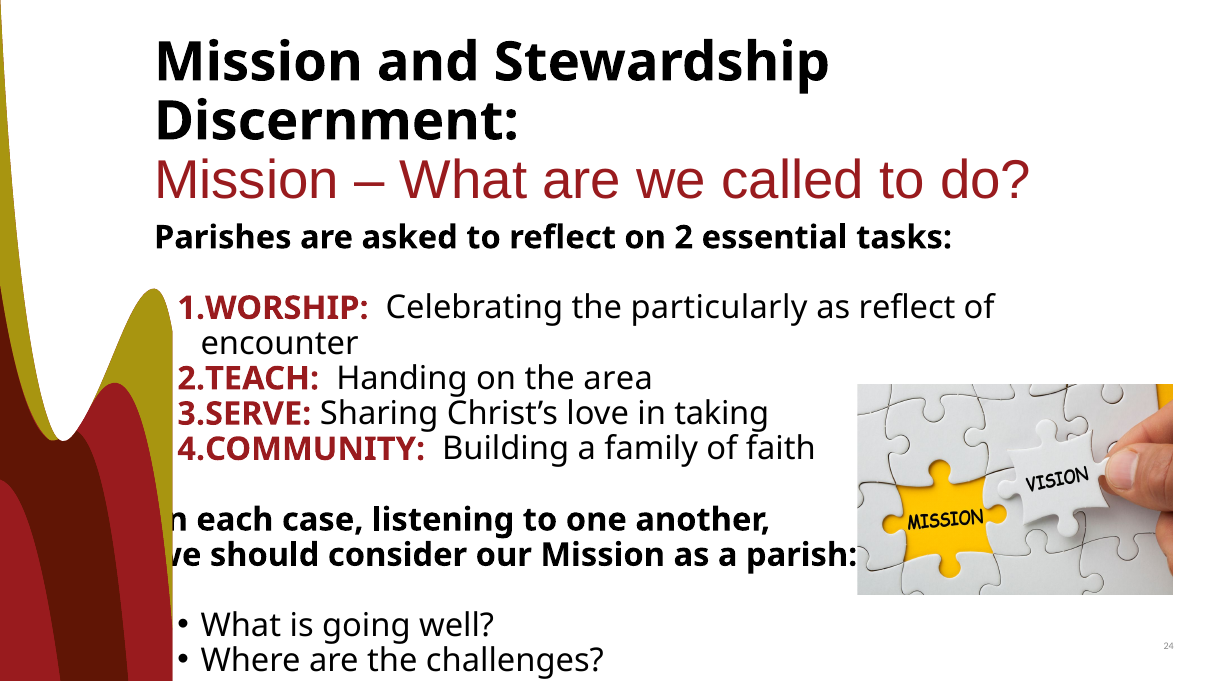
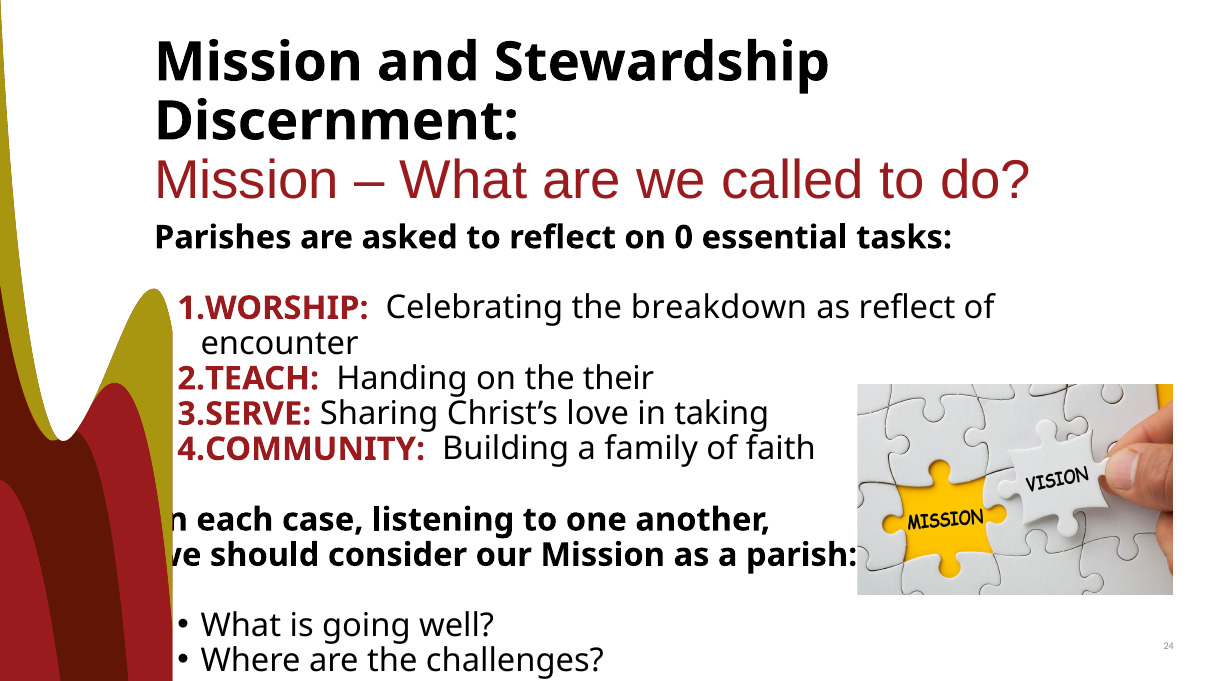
2: 2 -> 0
particularly: particularly -> breakdown
area: area -> their
